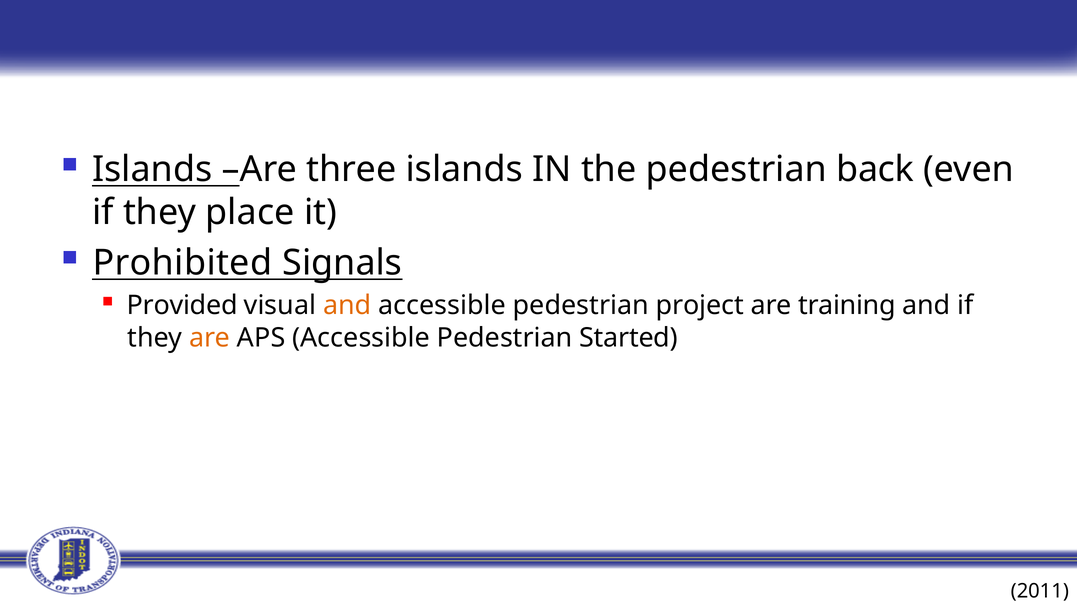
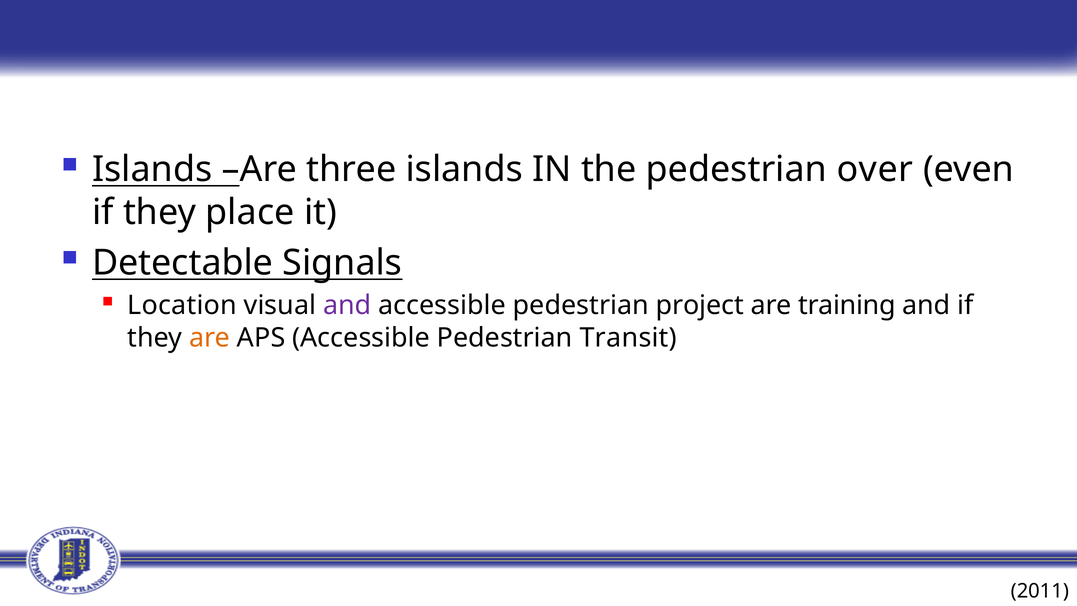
back: back -> over
Prohibited: Prohibited -> Detectable
Provided: Provided -> Location
and at (347, 305) colour: orange -> purple
Started: Started -> Transit
